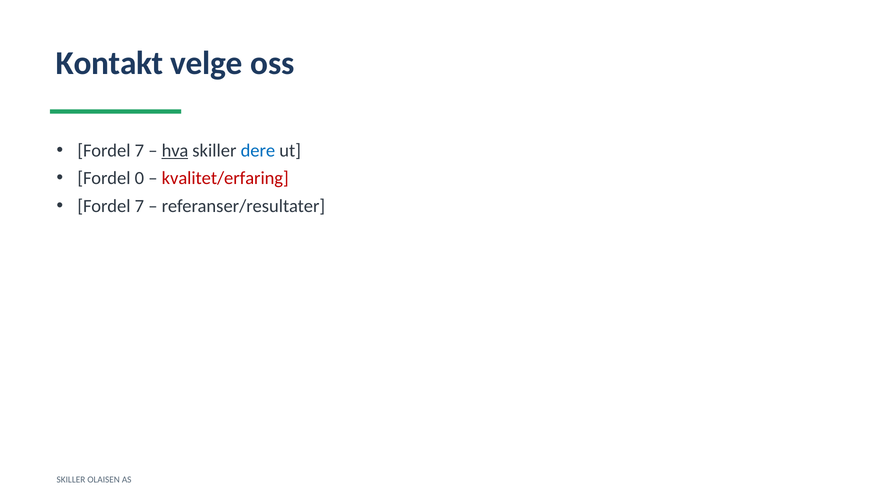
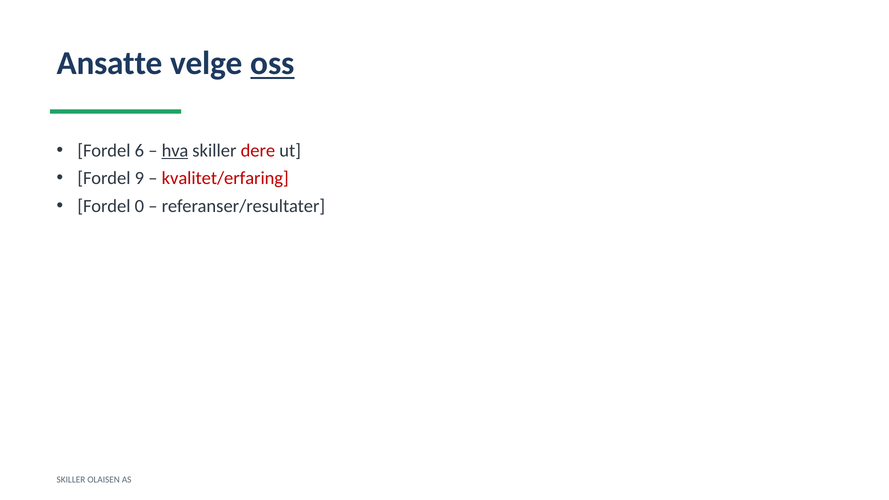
Kontakt: Kontakt -> Ansatte
oss underline: none -> present
7 at (139, 151): 7 -> 6
dere colour: blue -> red
0: 0 -> 9
7 at (139, 206): 7 -> 0
